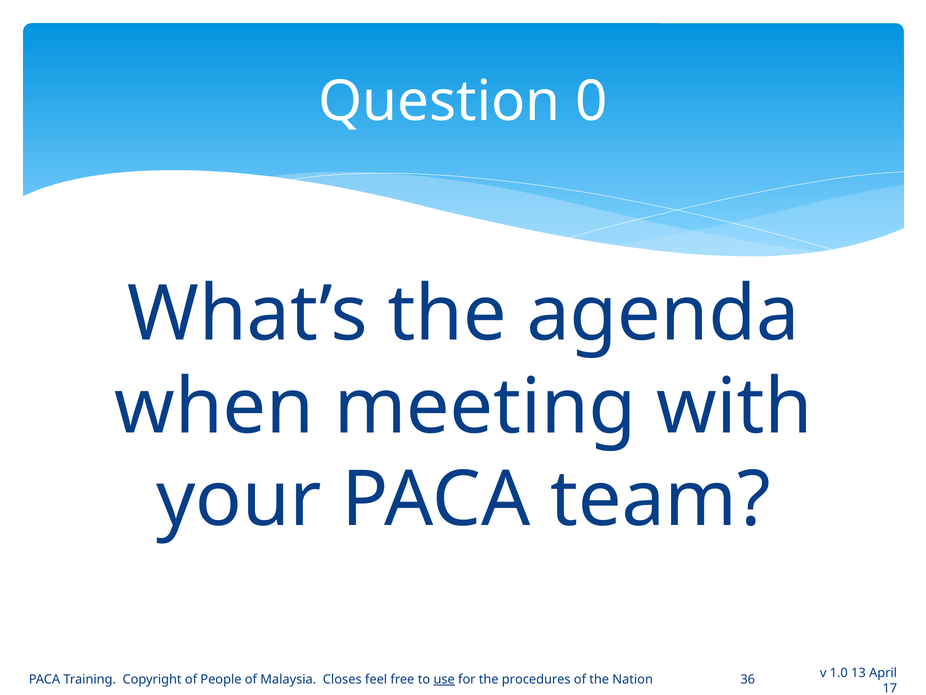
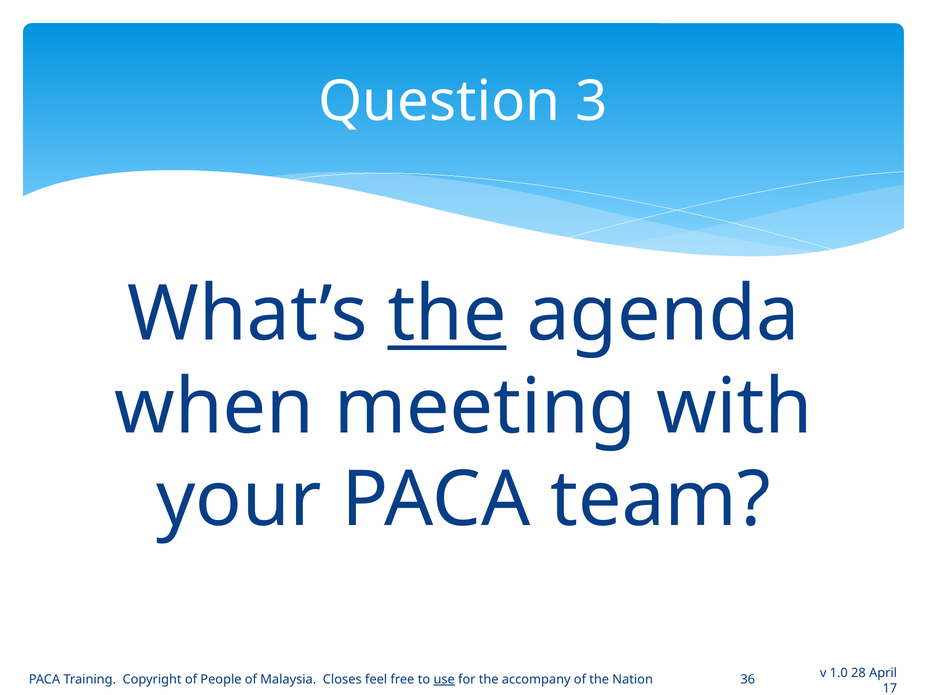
0: 0 -> 3
the at (447, 314) underline: none -> present
13: 13 -> 28
procedures: procedures -> accompany
